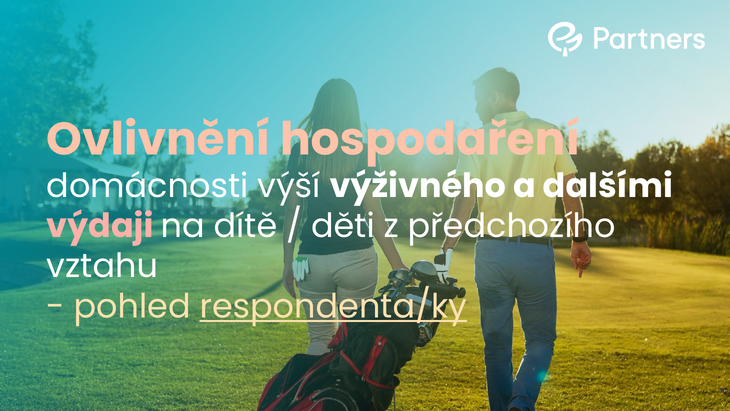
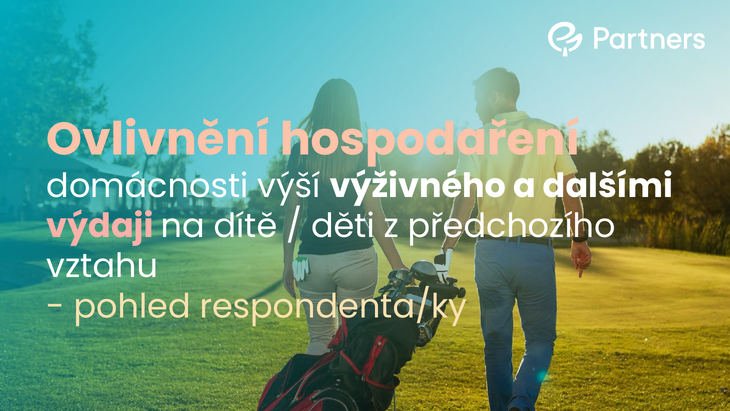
respondenta/ky underline: present -> none
